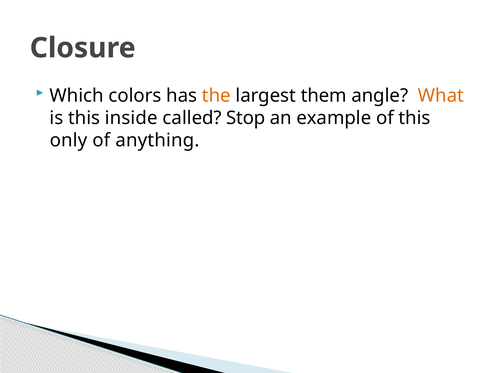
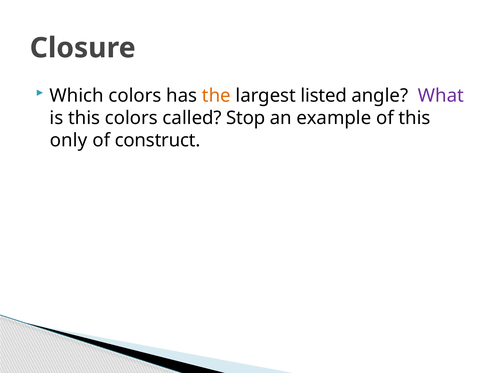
them: them -> listed
What colour: orange -> purple
this inside: inside -> colors
anything: anything -> construct
